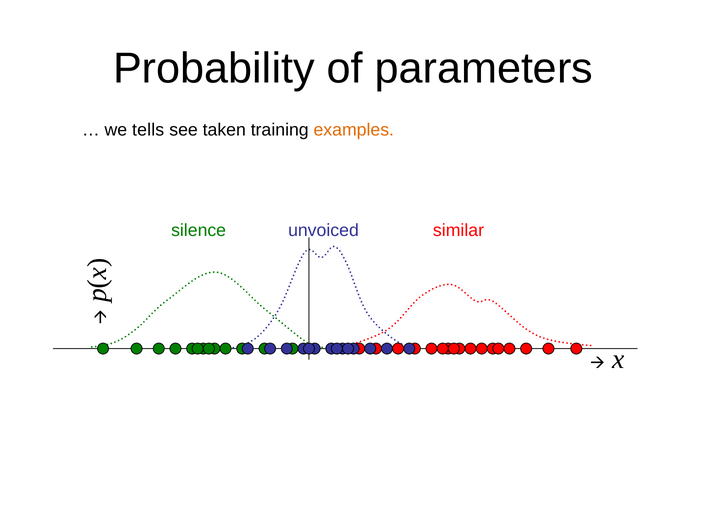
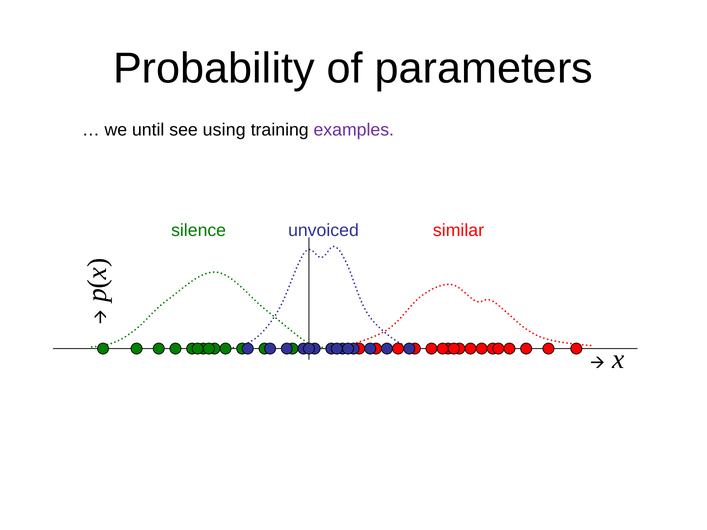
tells: tells -> until
taken: taken -> using
examples colour: orange -> purple
